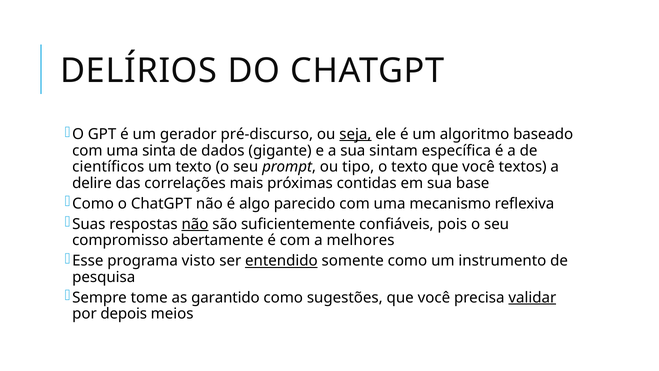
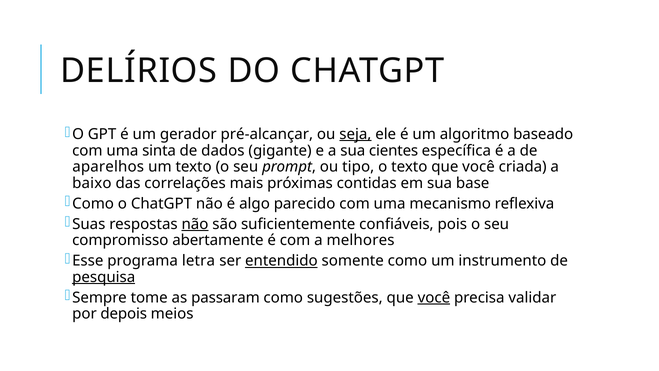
pré-discurso: pré-discurso -> pré-alcançar
sintam: sintam -> cientes
científicos: científicos -> aparelhos
textos: textos -> criada
delire: delire -> baixo
visto: visto -> letra
pesquisa underline: none -> present
garantido: garantido -> passaram
você at (434, 297) underline: none -> present
validar underline: present -> none
